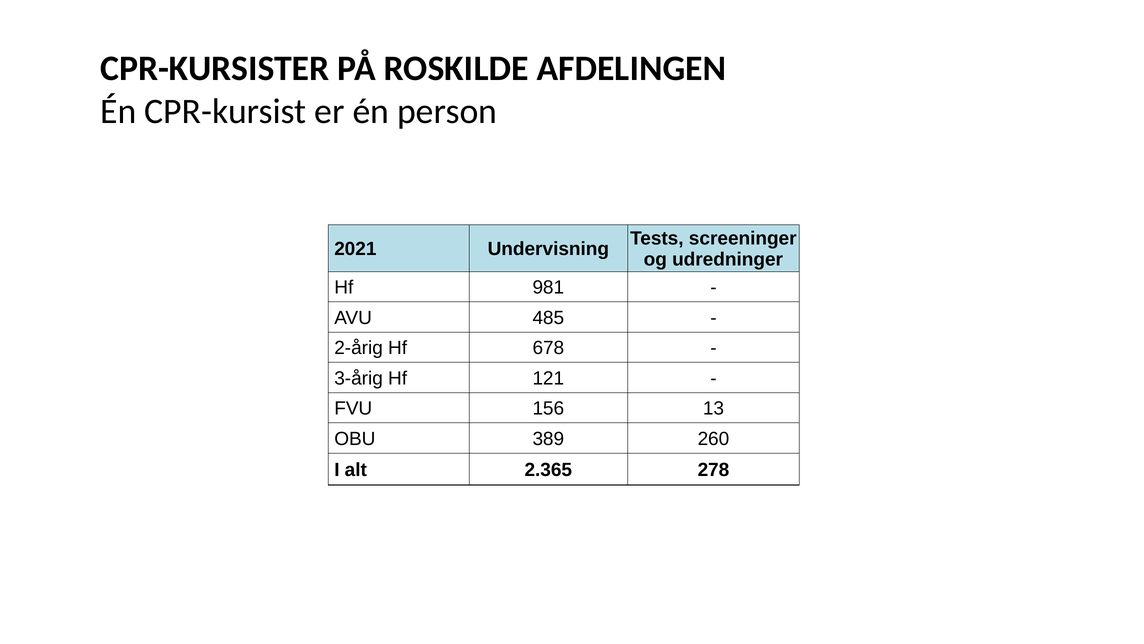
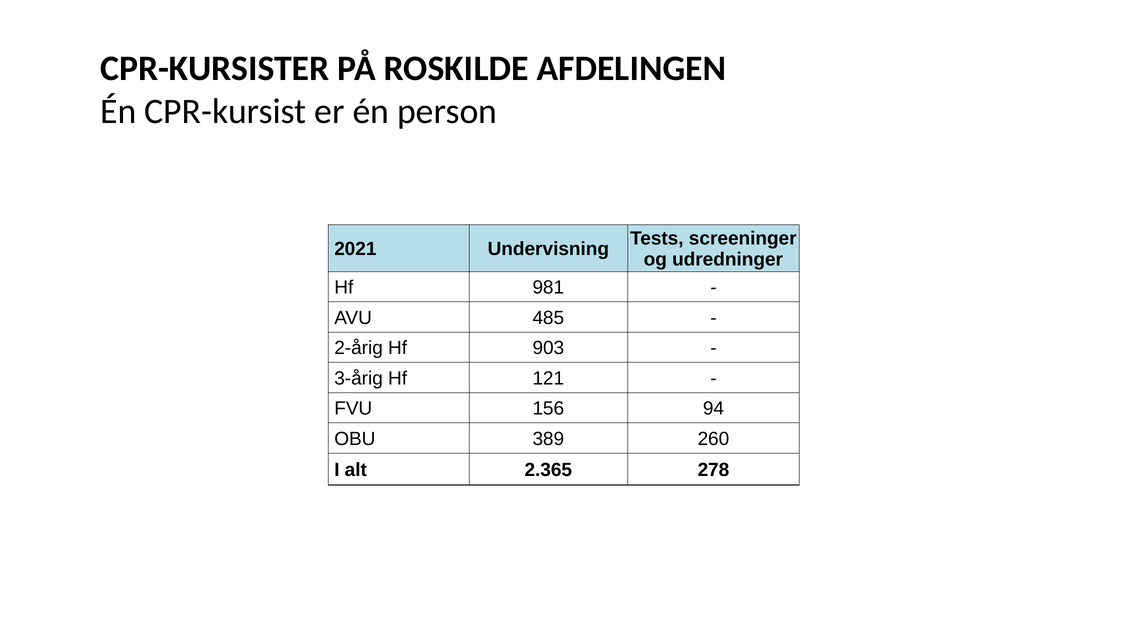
678: 678 -> 903
13: 13 -> 94
